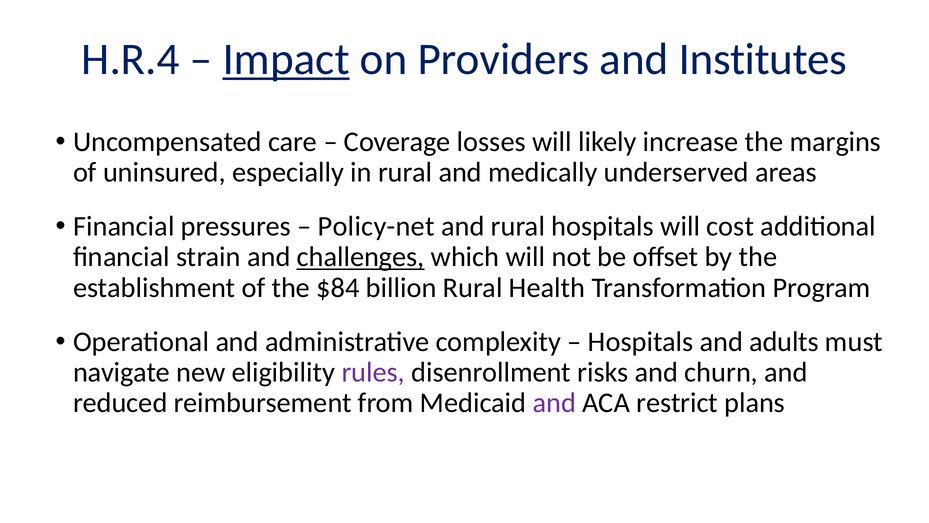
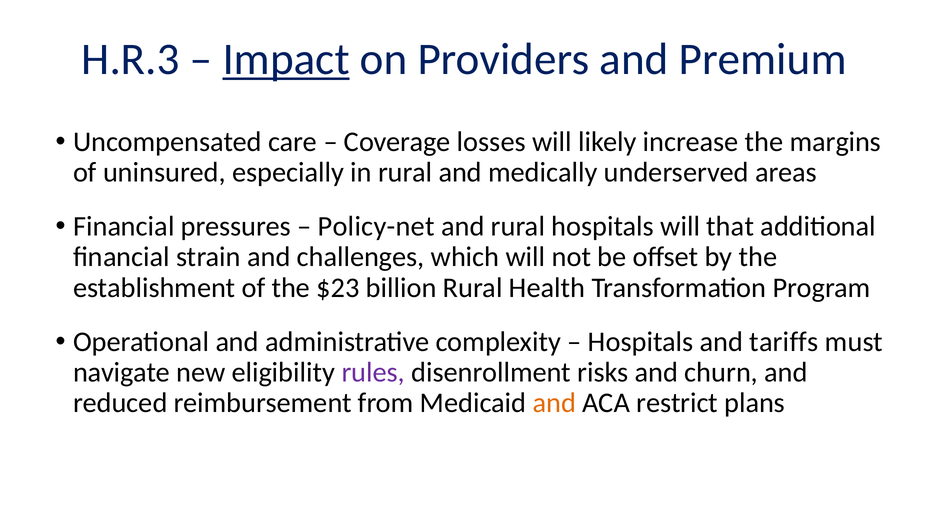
H.R.4: H.R.4 -> H.R.3
Institutes: Institutes -> Premium
cost: cost -> that
challenges underline: present -> none
$84: $84 -> $23
adults: adults -> tariffs
and at (554, 403) colour: purple -> orange
